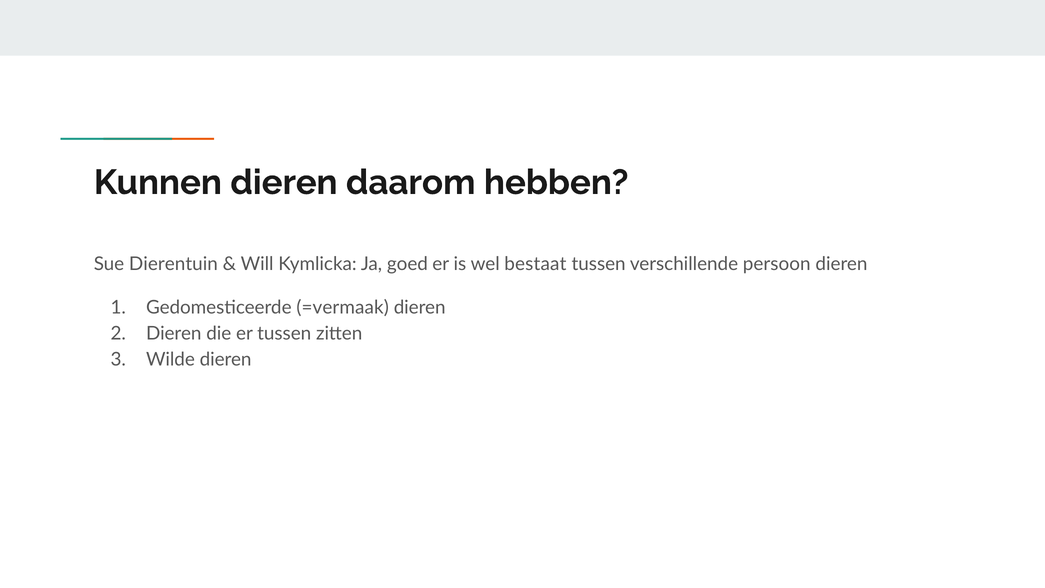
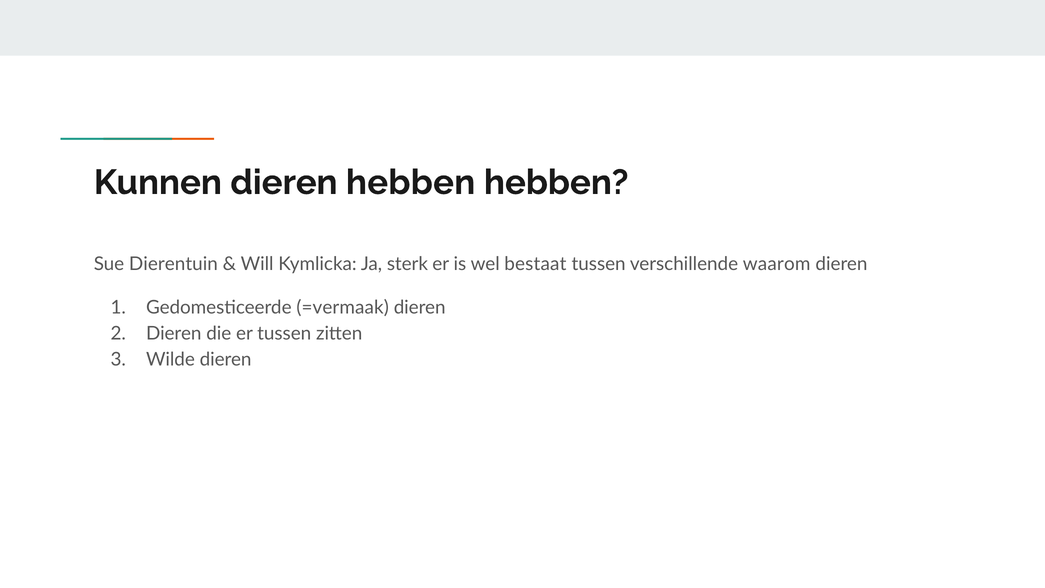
dieren daarom: daarom -> hebben
goed: goed -> sterk
persoon: persoon -> waarom
